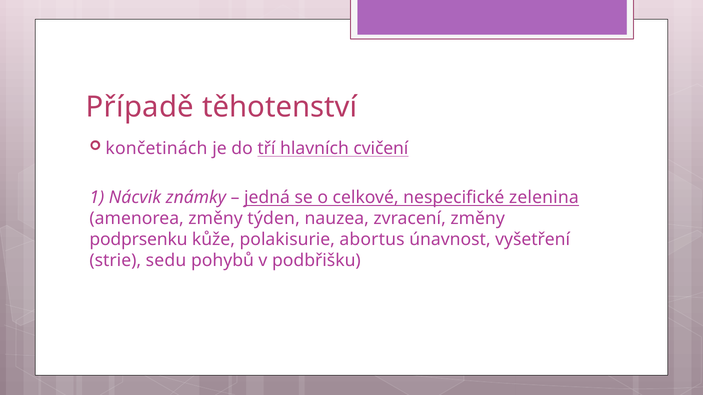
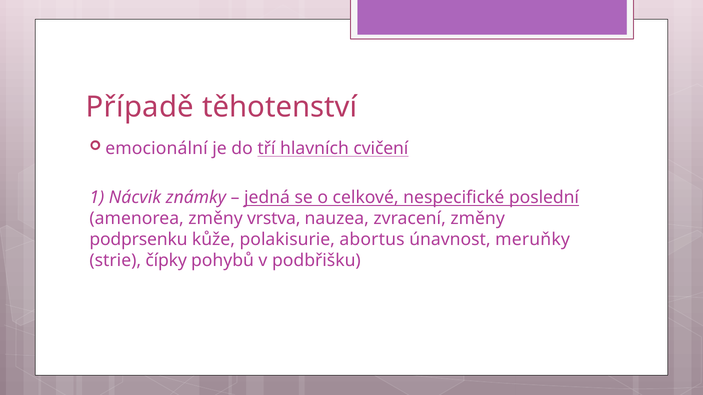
končetinách: končetinách -> emocionální
zelenina: zelenina -> poslední
týden: týden -> vrstva
vyšetření: vyšetření -> meruňky
sedu: sedu -> čípky
